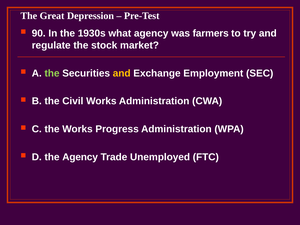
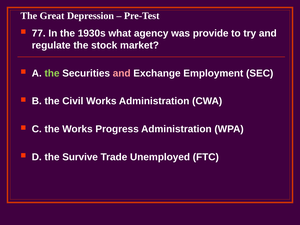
90: 90 -> 77
farmers: farmers -> provide
and at (122, 73) colour: yellow -> pink
the Agency: Agency -> Survive
